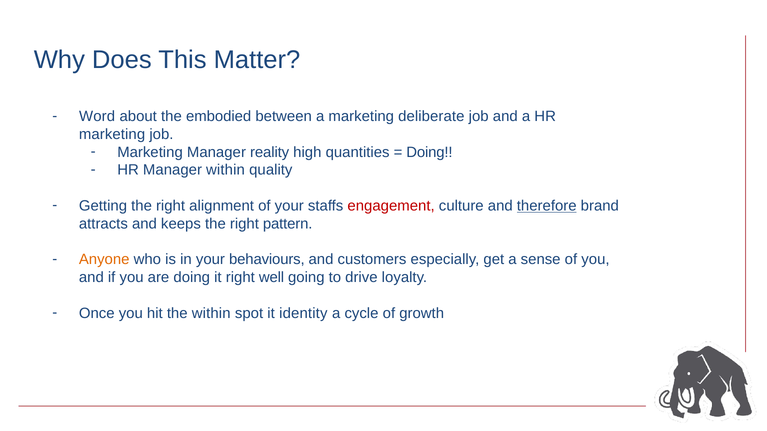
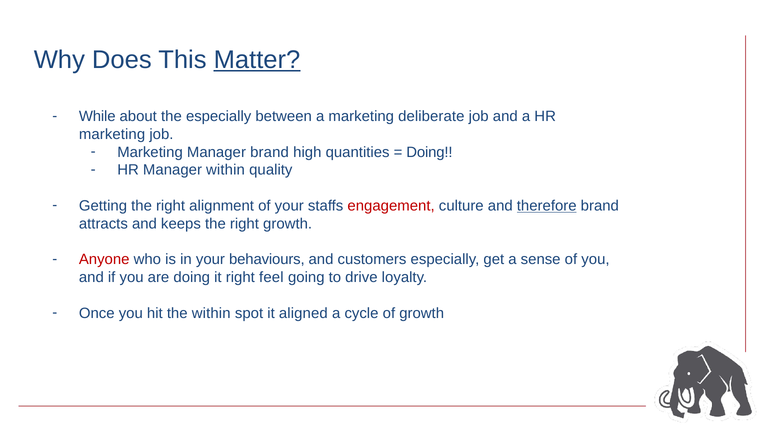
Matter underline: none -> present
Word: Word -> While
the embodied: embodied -> especially
Manager reality: reality -> brand
right pattern: pattern -> growth
Anyone colour: orange -> red
well: well -> feel
identity: identity -> aligned
